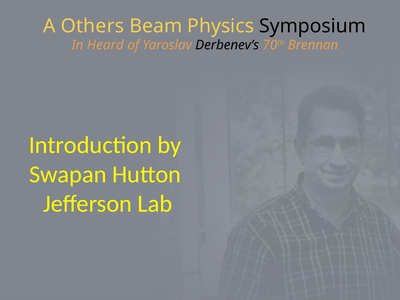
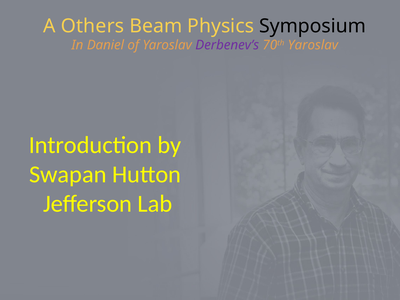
Heard: Heard -> Daniel
Derbenev’s colour: black -> purple
70th Brennan: Brennan -> Yaroslav
